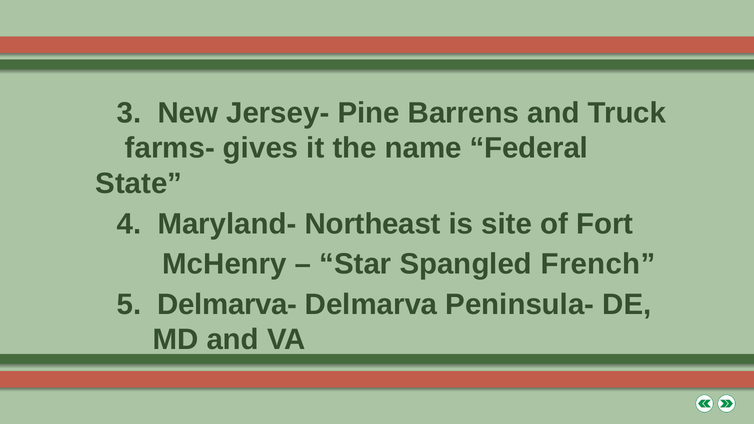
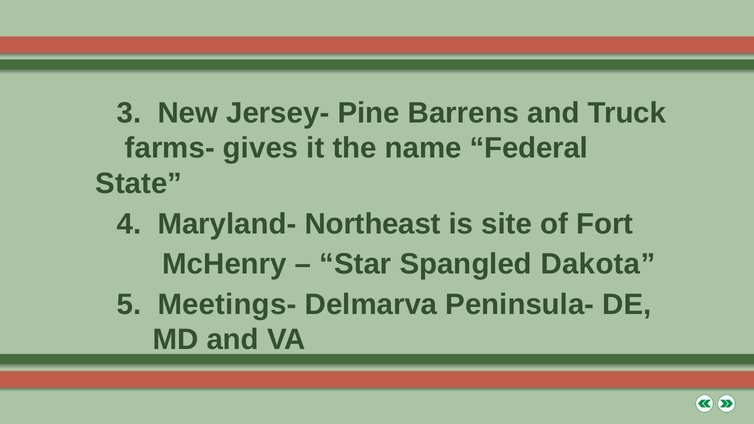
French: French -> Dakota
Delmarva-: Delmarva- -> Meetings-
